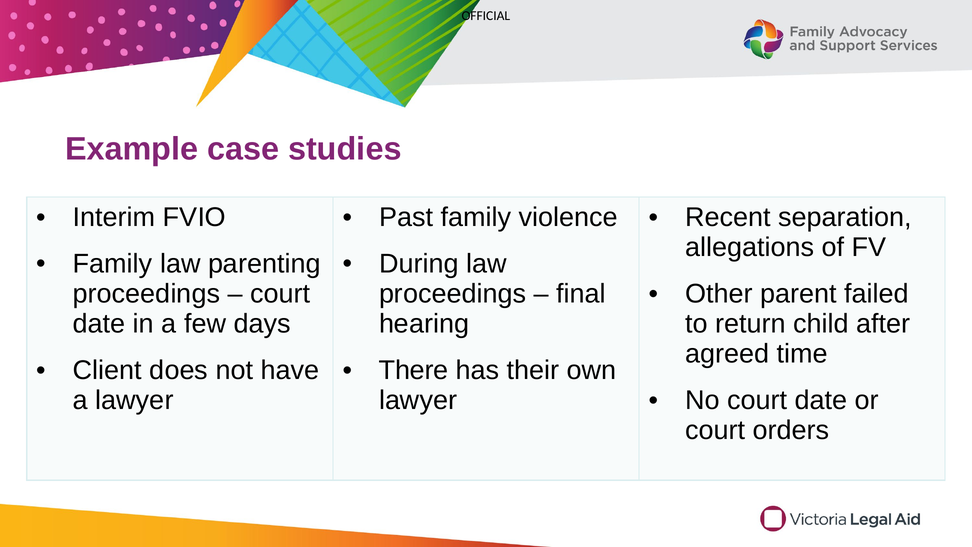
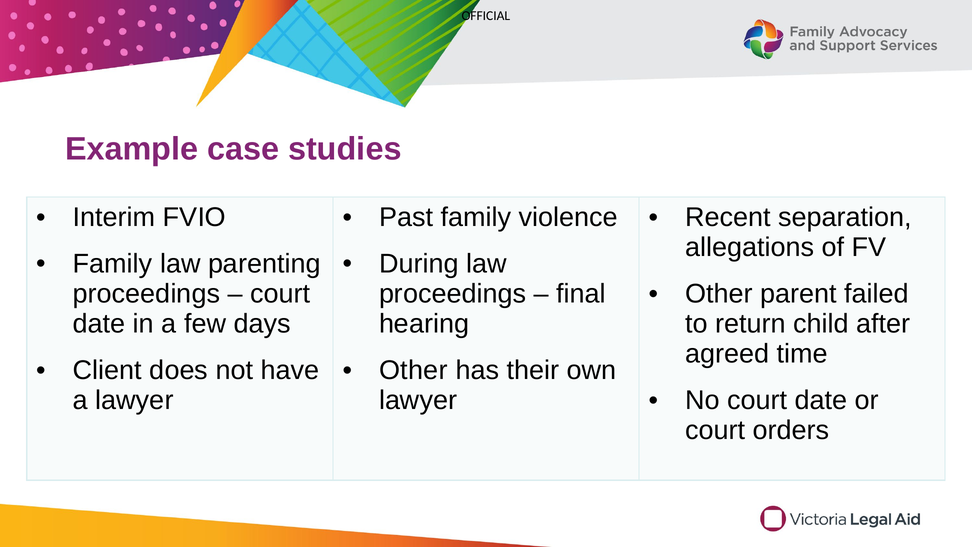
There at (414, 370): There -> Other
